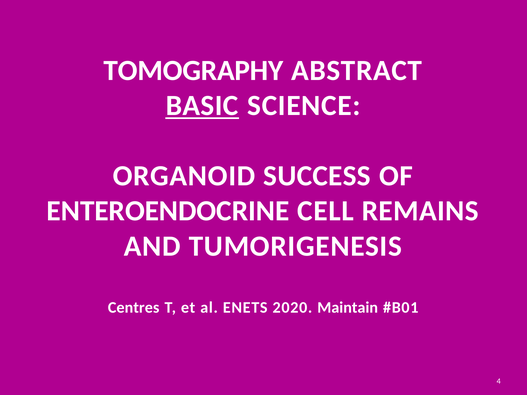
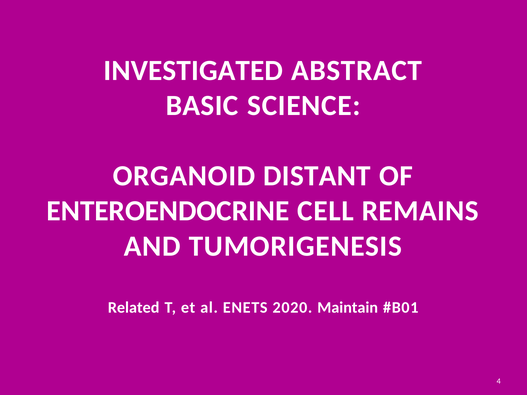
TOMOGRAPHY: TOMOGRAPHY -> INVESTIGATED
BASIC underline: present -> none
SUCCESS: SUCCESS -> DISTANT
Centres: Centres -> Related
